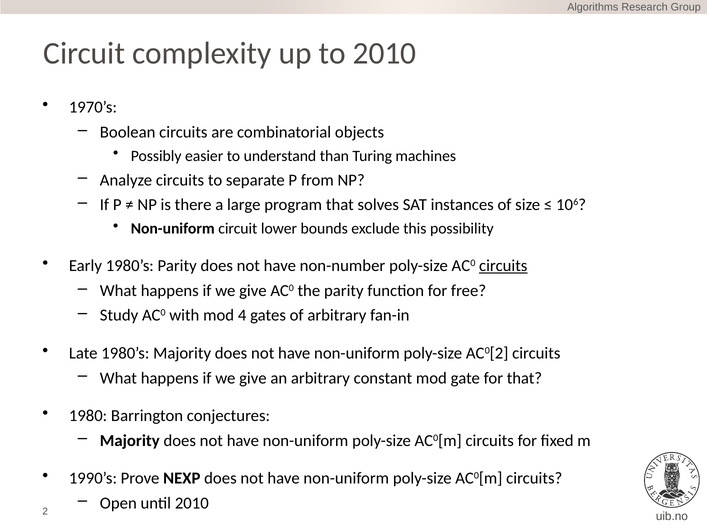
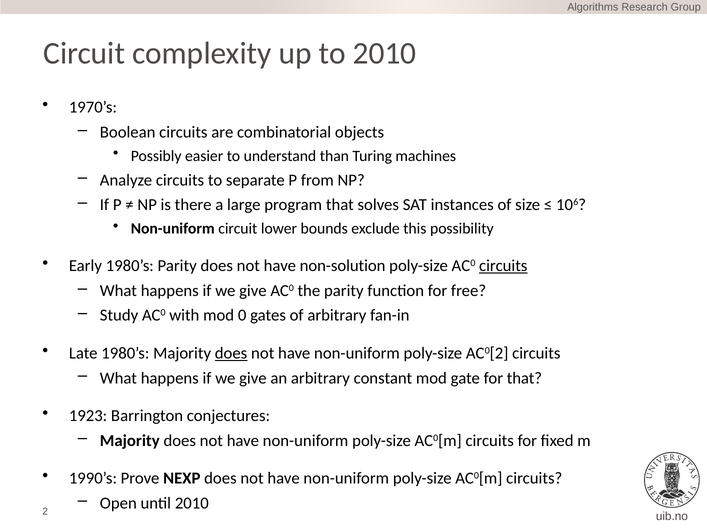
non-number: non-number -> non-solution
4: 4 -> 0
does at (231, 353) underline: none -> present
1980: 1980 -> 1923
